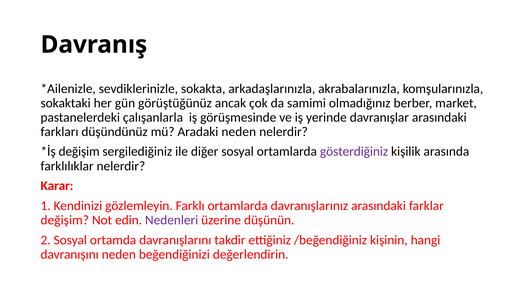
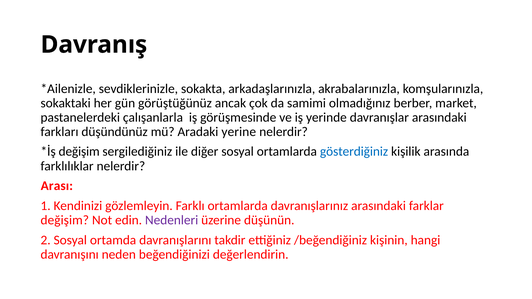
Aradaki neden: neden -> yerine
gösterdiğiniz colour: purple -> blue
Karar: Karar -> Arası
